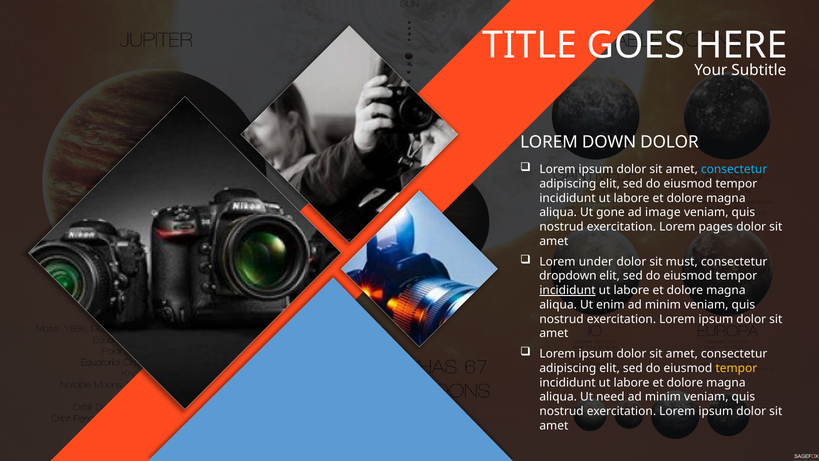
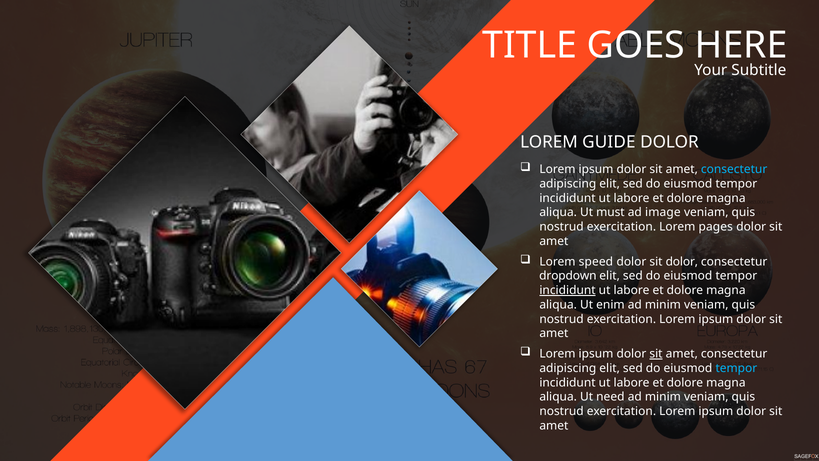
DOWN: DOWN -> GUIDE
gone: gone -> must
under: under -> speed
sit must: must -> dolor
sit at (656, 354) underline: none -> present
tempor at (736, 368) colour: yellow -> light blue
